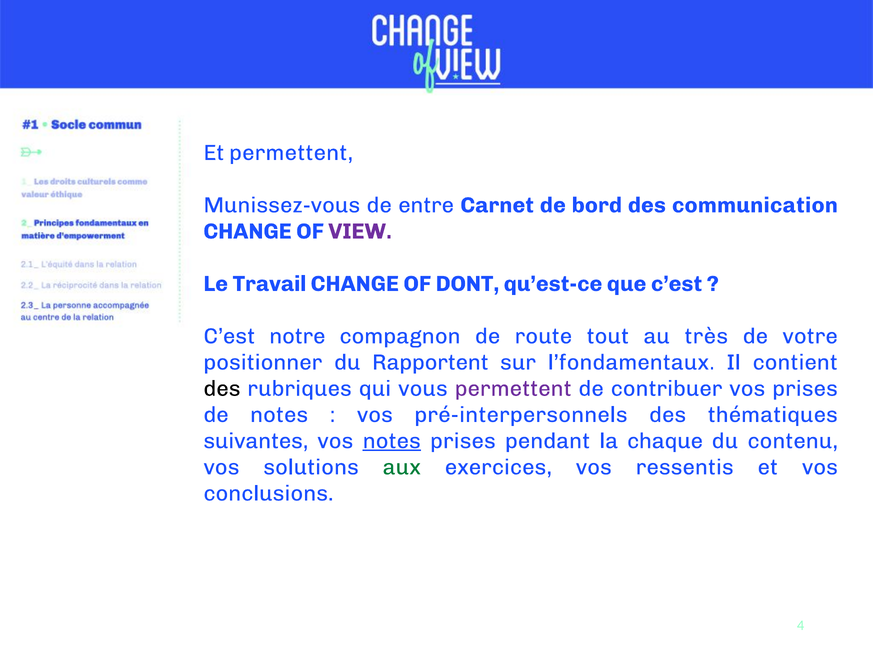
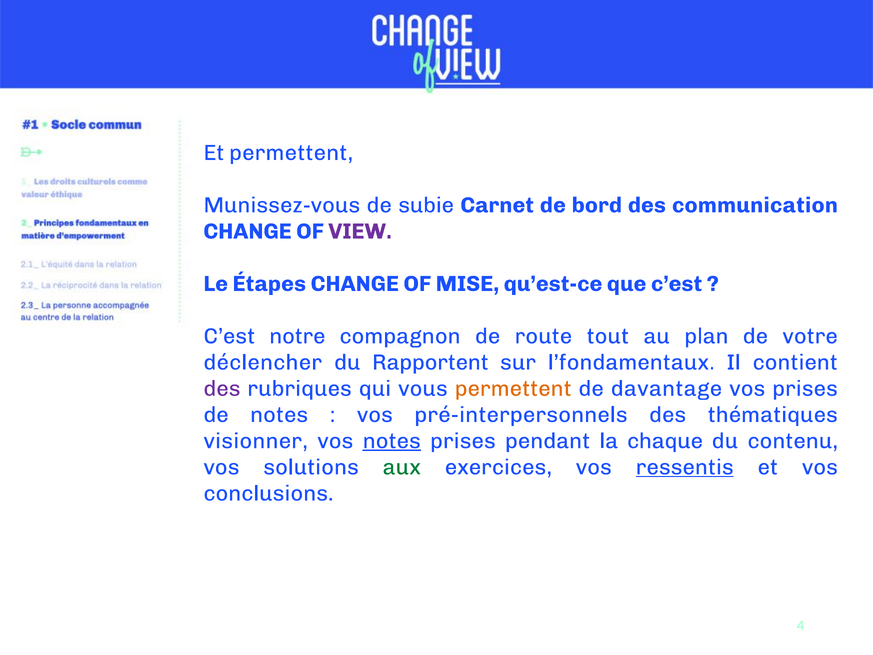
entre: entre -> subie
Travail: Travail -> Étapes
DONT: DONT -> MISE
très: très -> plan
positionner: positionner -> déclencher
des at (222, 388) colour: black -> purple
permettent at (513, 388) colour: purple -> orange
contribuer: contribuer -> davantage
suivantes: suivantes -> visionner
ressentis underline: none -> present
